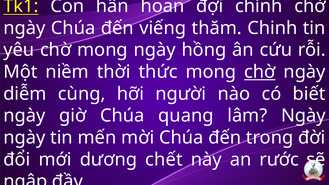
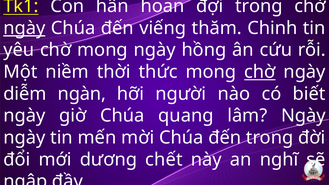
đợi chính: chính -> trong
ngày at (24, 28) underline: none -> present
cùng: cùng -> ngàn
rước: rước -> nghĩ
